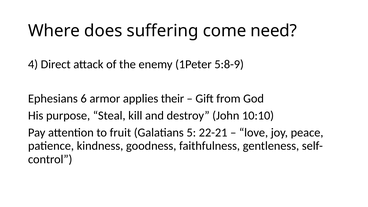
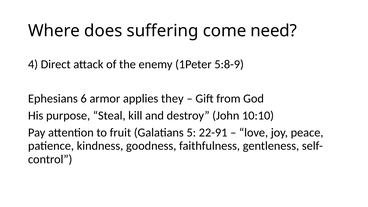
their: their -> they
22-21: 22-21 -> 22-91
